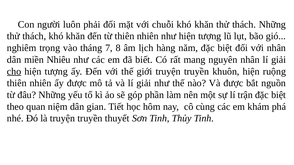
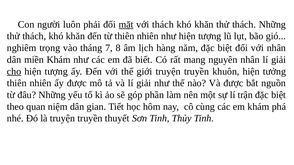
mặt underline: none -> present
với chuỗi: chuỗi -> thách
miền Nhiêu: Nhiêu -> Khám
ruộng: ruộng -> tưởng
